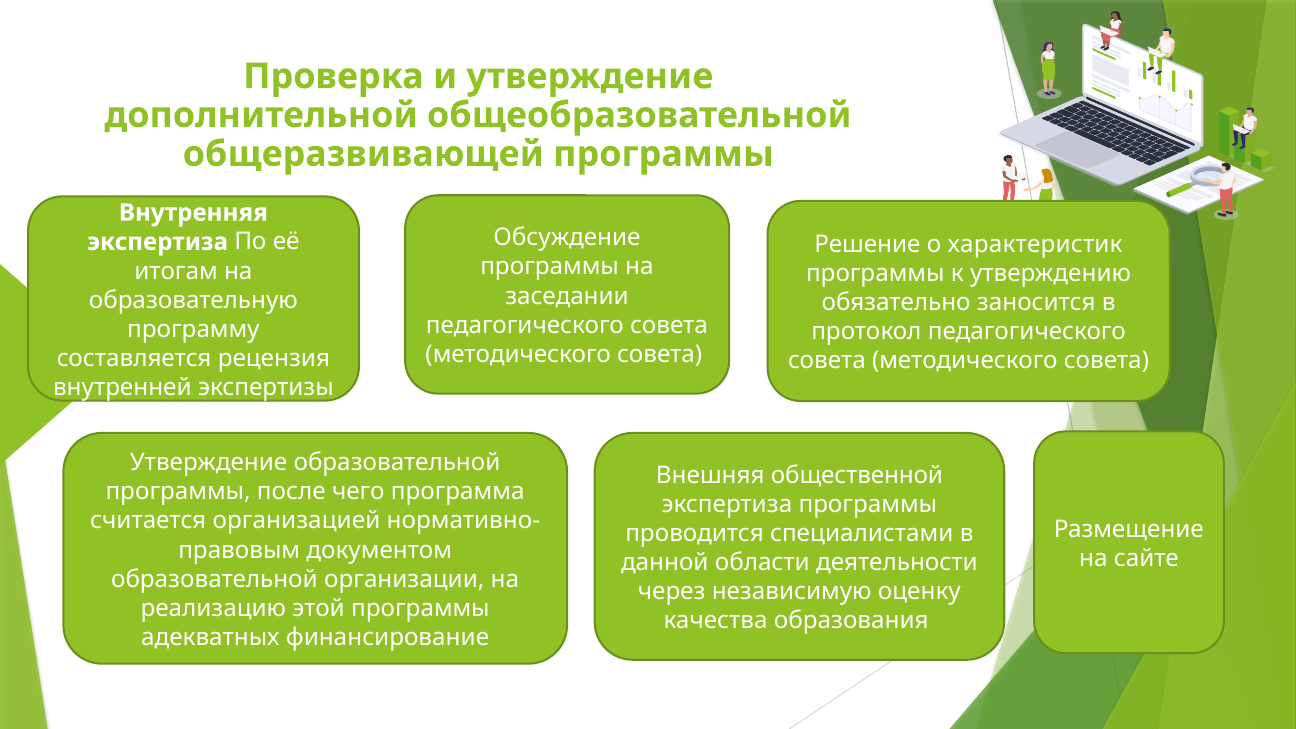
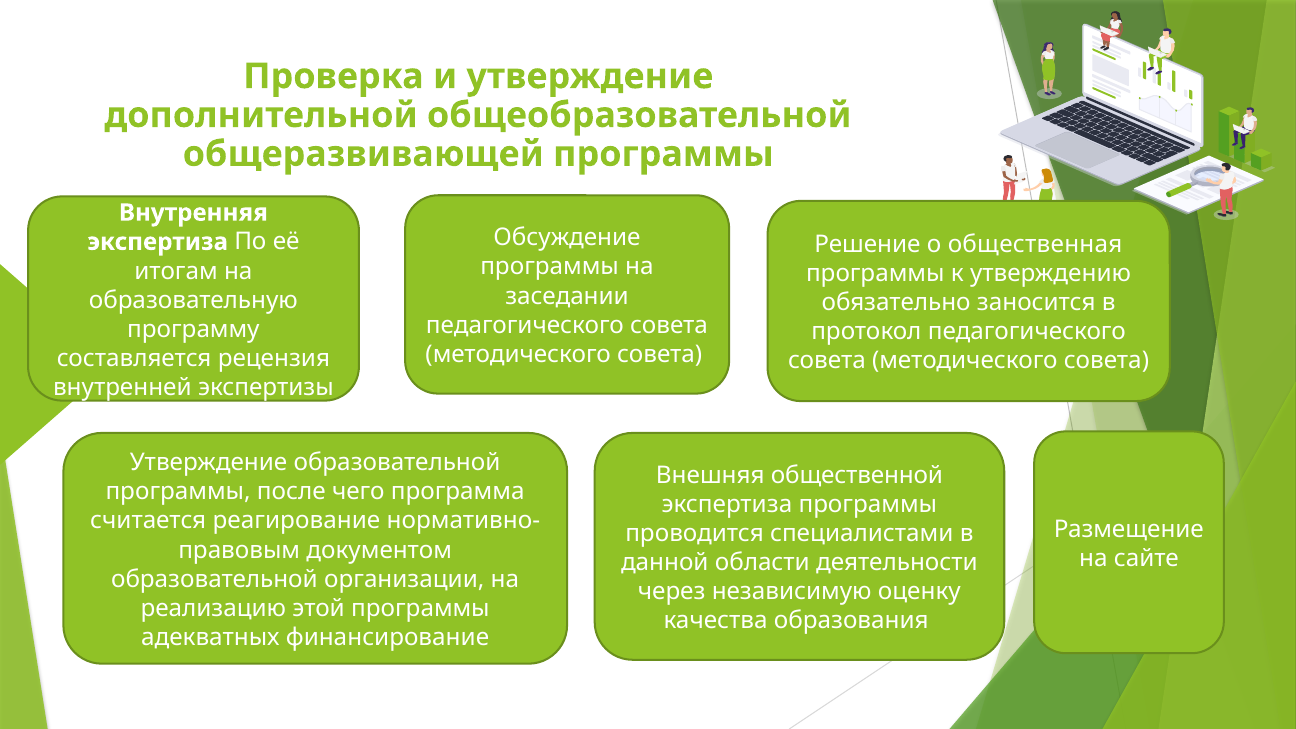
характеристик: характеристик -> общественная
организацией: организацией -> реагирование
